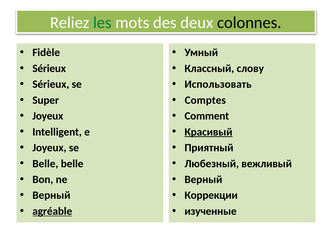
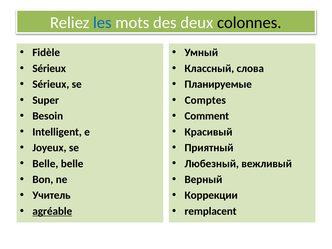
les colour: green -> blue
слову: слову -> слова
Использовать: Использовать -> Планируемые
Joyeux at (48, 116): Joyeux -> Besoin
Красивый underline: present -> none
Верный at (51, 195): Верный -> Учитель
изученные: изученные -> remplacent
